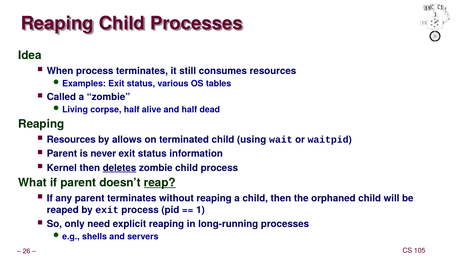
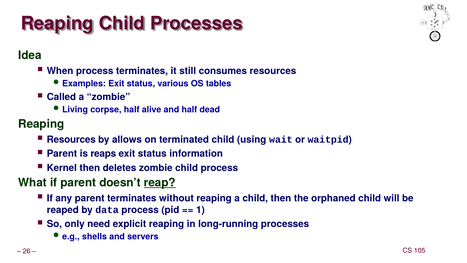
never: never -> reaps
deletes underline: present -> none
by exit: exit -> data
